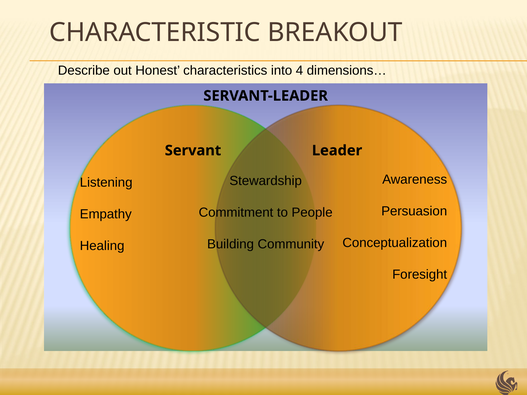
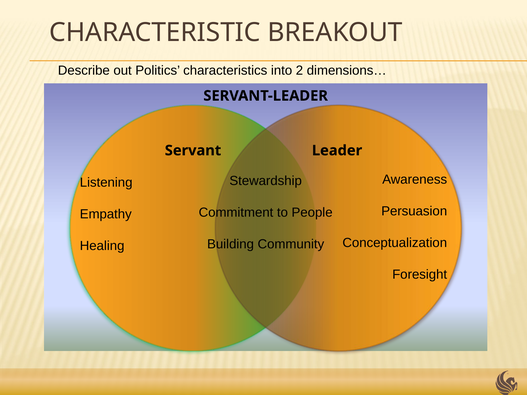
Honest: Honest -> Politics
4: 4 -> 2
